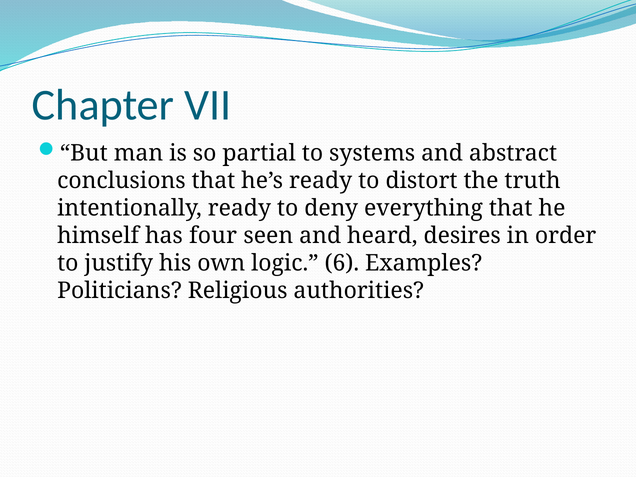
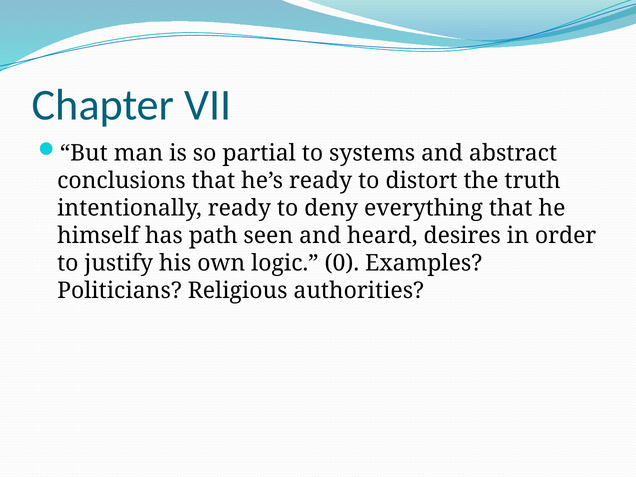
four: four -> path
6: 6 -> 0
